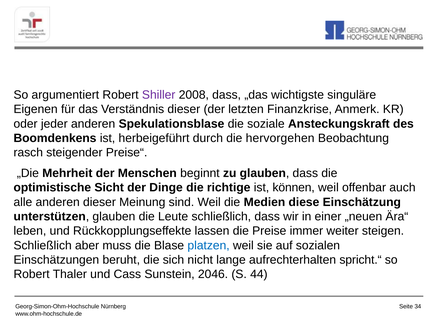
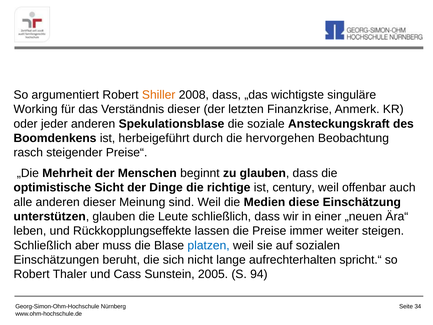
Shiller colour: purple -> orange
Eigenen: Eigenen -> Working
können: können -> century
2046: 2046 -> 2005
44: 44 -> 94
